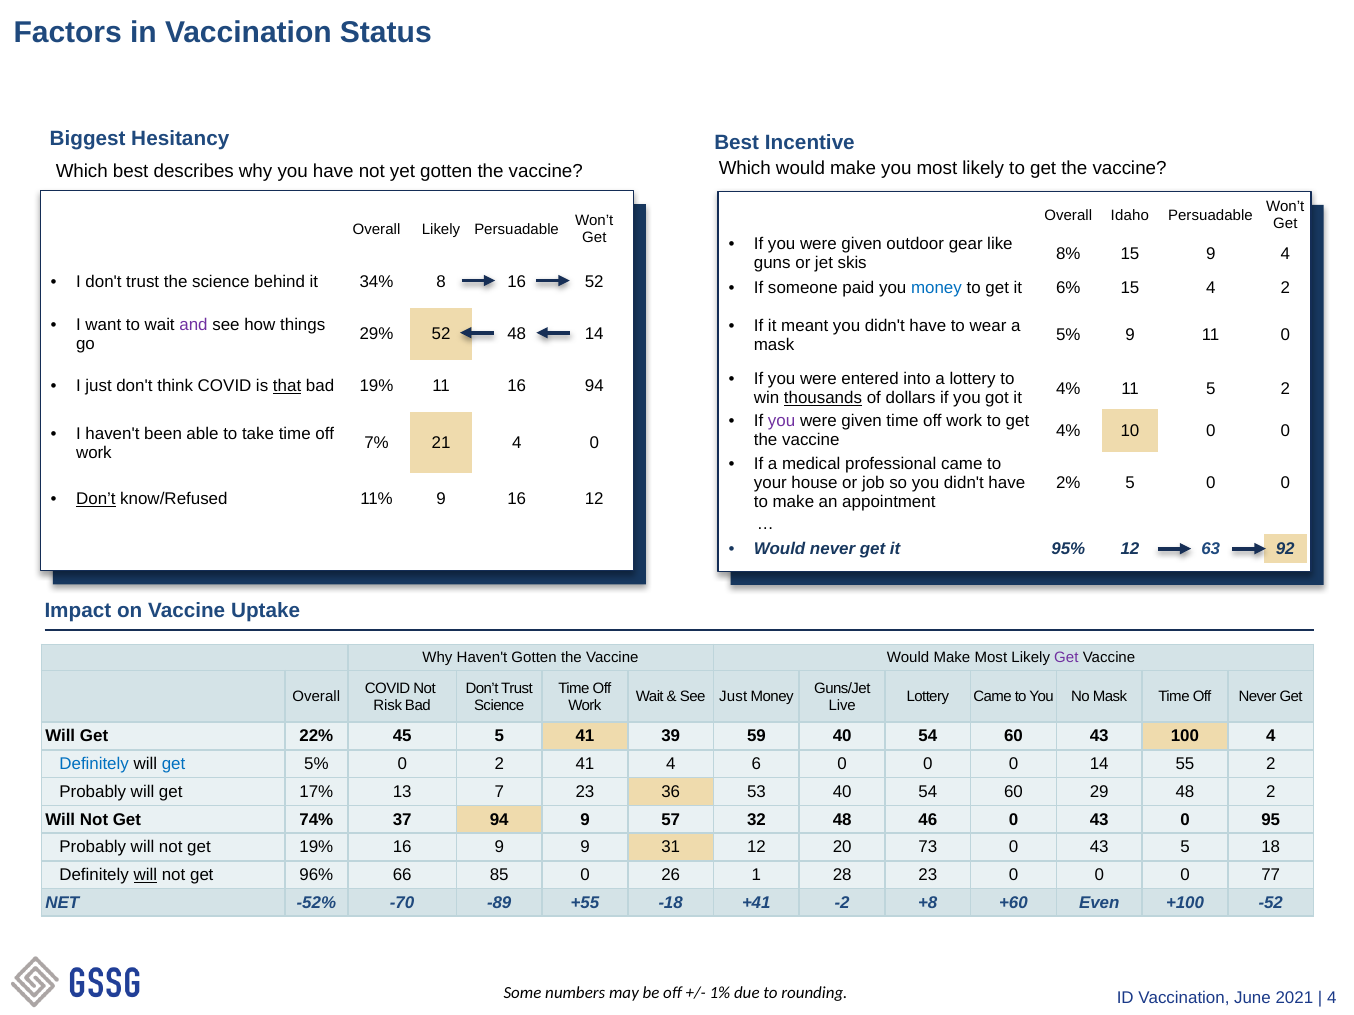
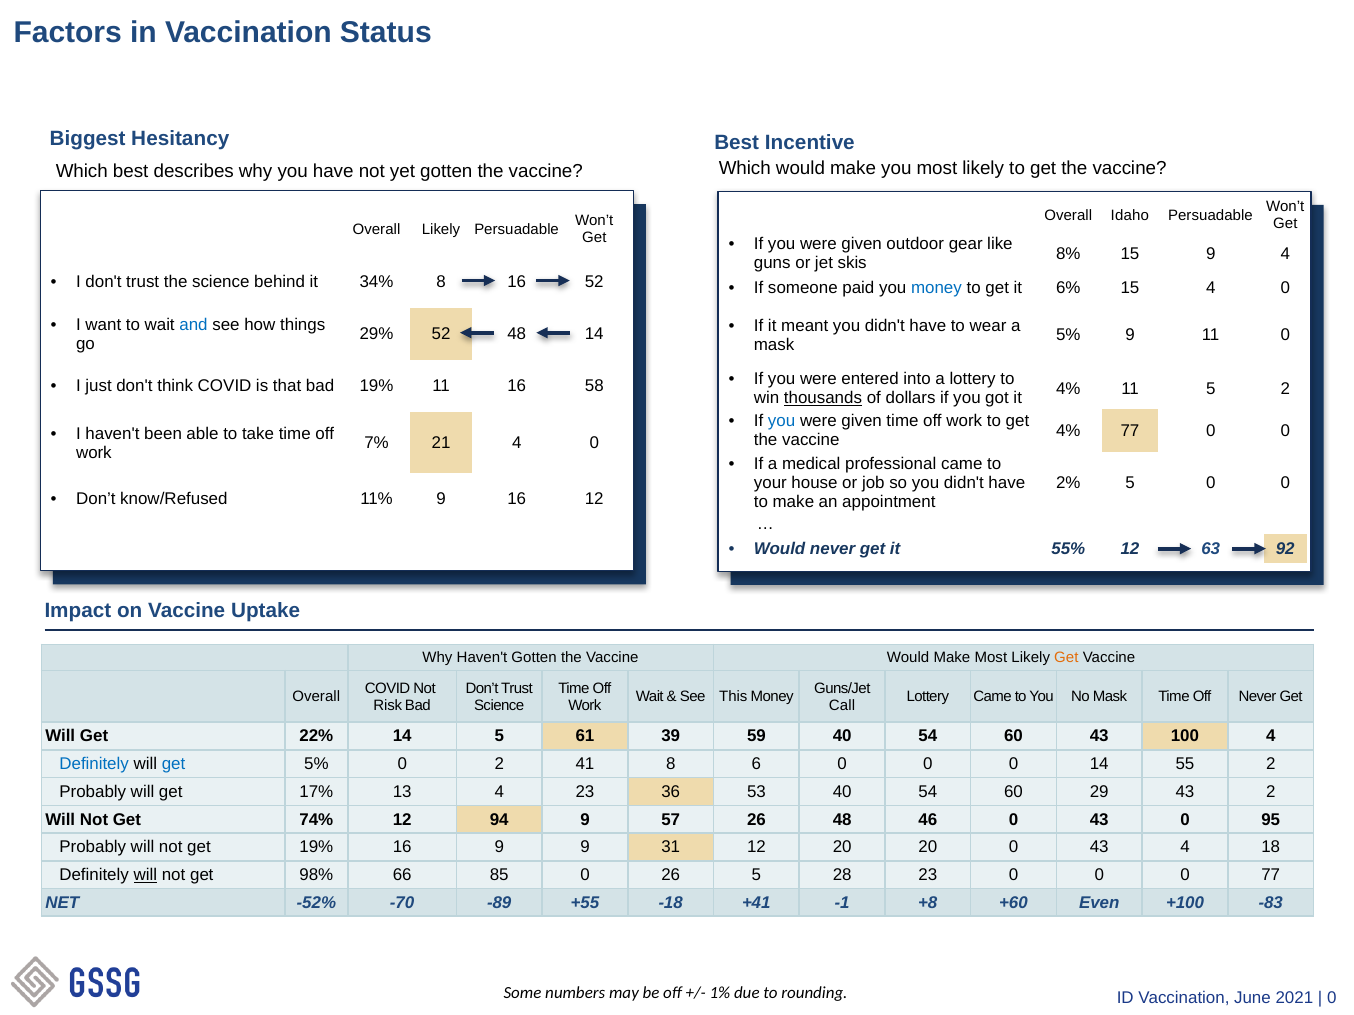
15 4 2: 2 -> 0
and colour: purple -> blue
that underline: present -> none
16 94: 94 -> 58
you at (782, 421) colour: purple -> blue
4% 10: 10 -> 77
Don’t at (96, 500) underline: present -> none
95%: 95% -> 55%
Get at (1066, 658) colour: purple -> orange
See Just: Just -> This
Live: Live -> Call
22% 45: 45 -> 14
5 41: 41 -> 61
41 4: 4 -> 8
13 7: 7 -> 4
29 48: 48 -> 43
74% 37: 37 -> 12
57 32: 32 -> 26
20 73: 73 -> 20
43 5: 5 -> 4
96%: 96% -> 98%
26 1: 1 -> 5
-2: -2 -> -1
-52: -52 -> -83
4 at (1332, 998): 4 -> 0
